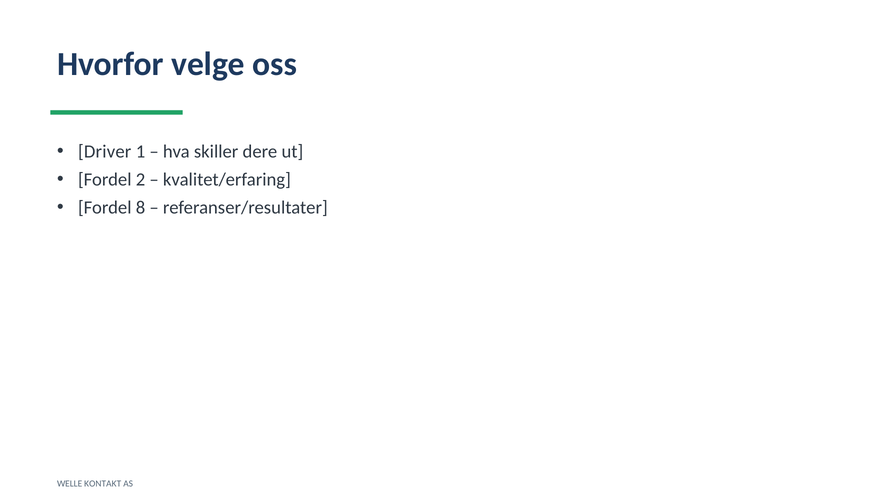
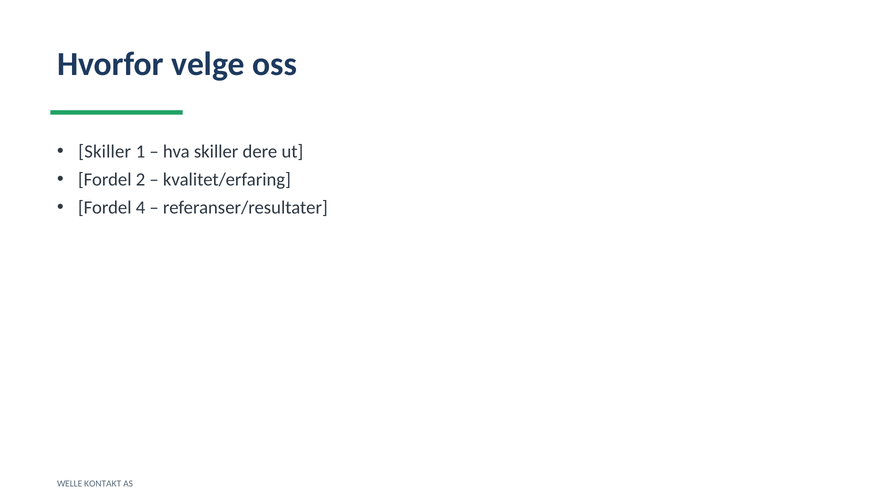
Driver at (105, 152): Driver -> Skiller
8: 8 -> 4
